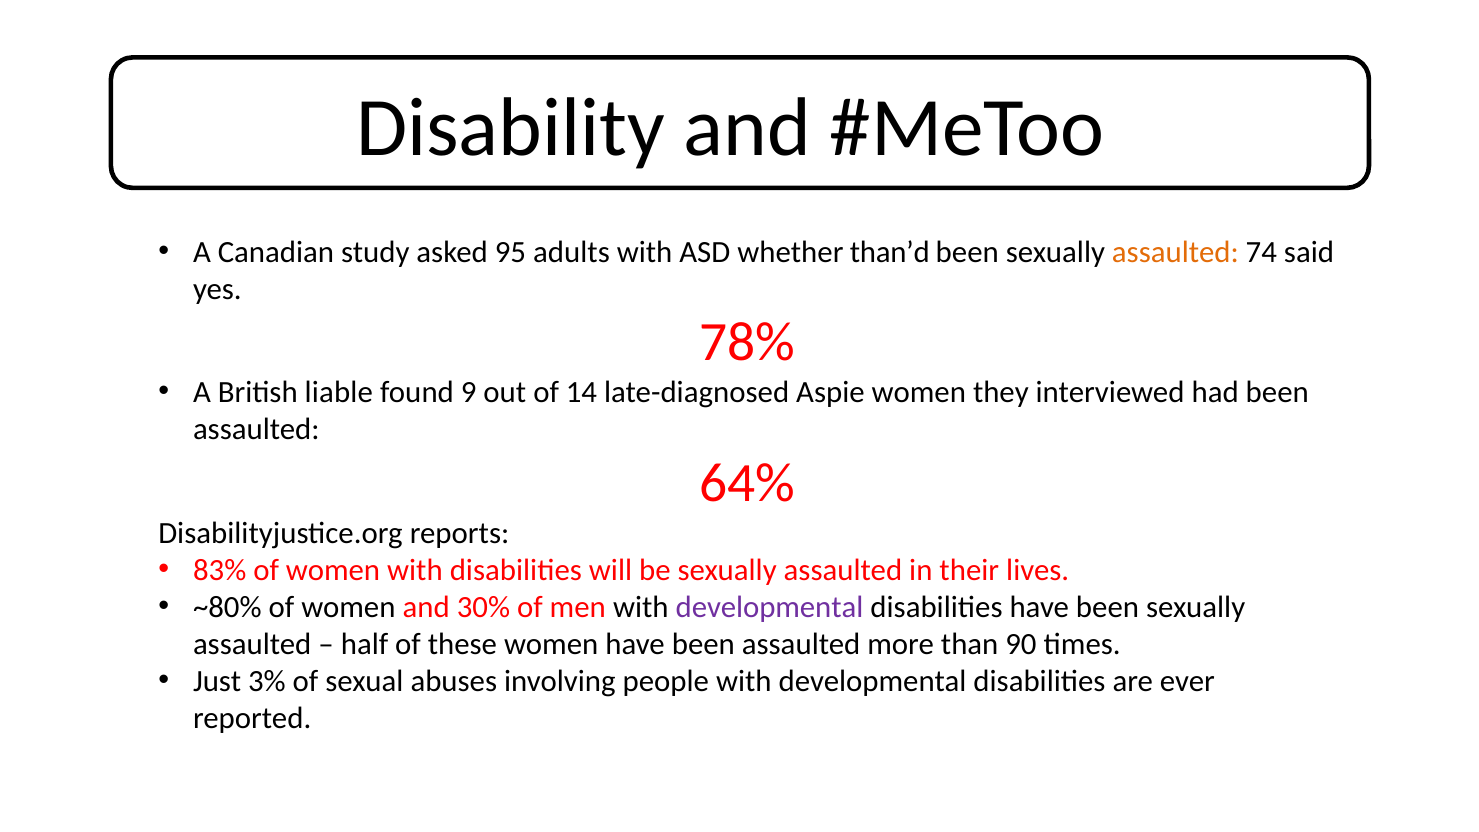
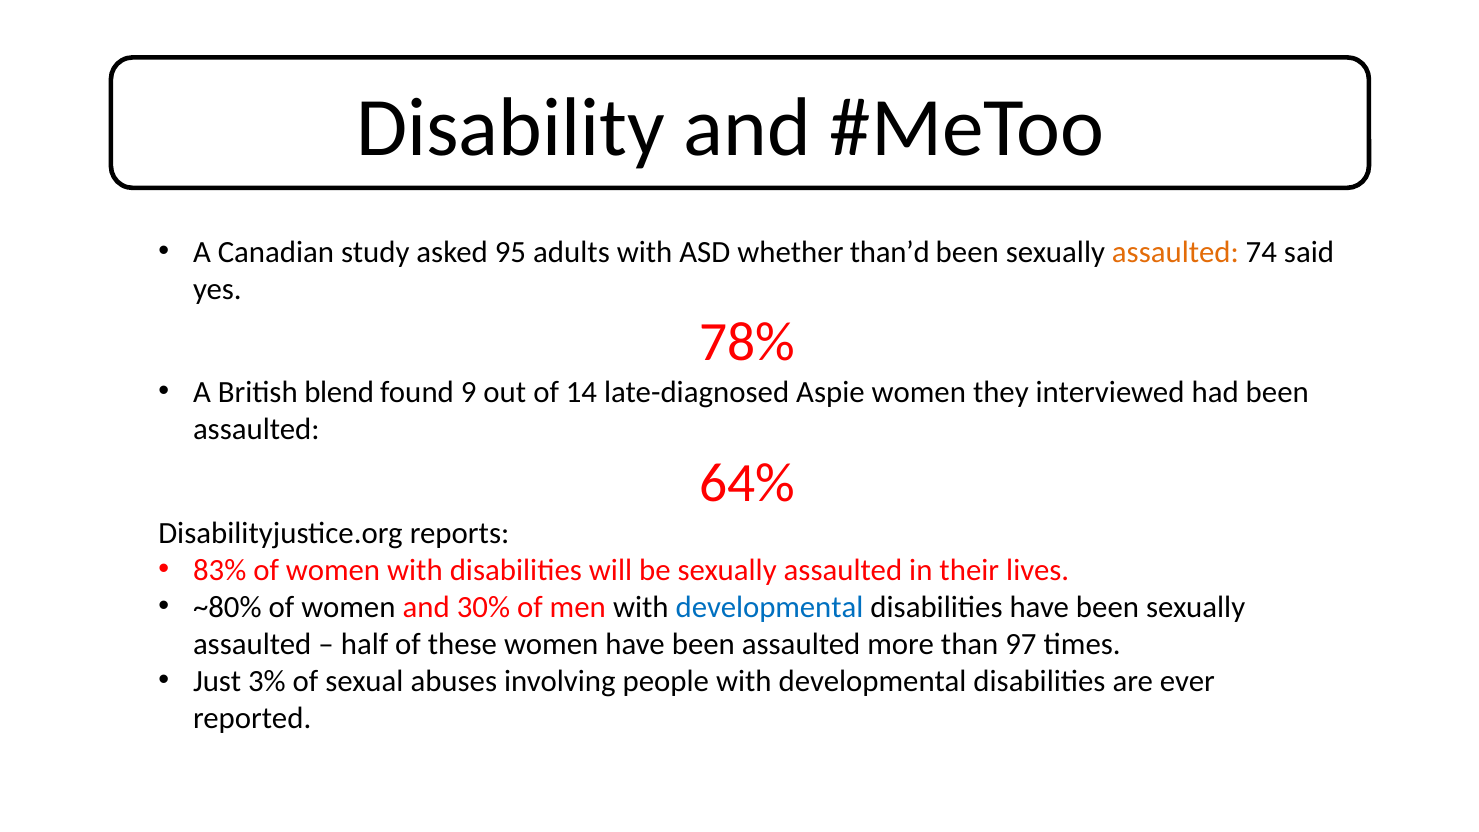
liable: liable -> blend
developmental at (770, 607) colour: purple -> blue
90: 90 -> 97
